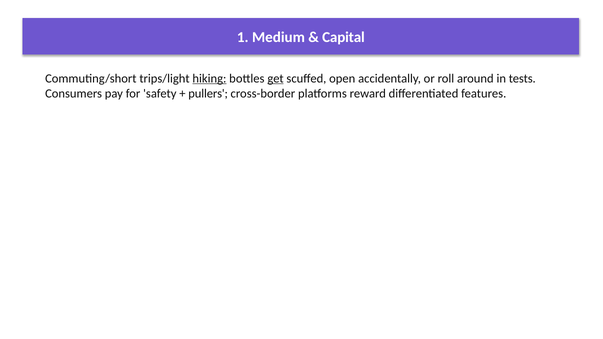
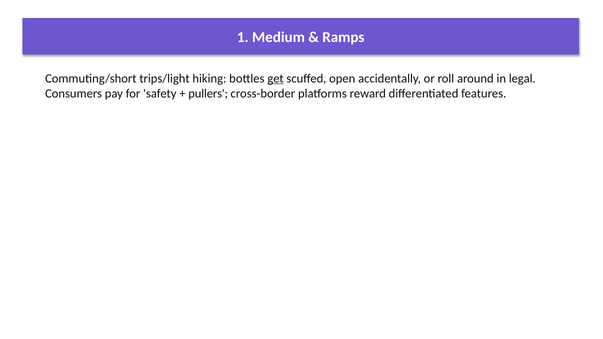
Capital: Capital -> Ramps
hiking underline: present -> none
tests: tests -> legal
